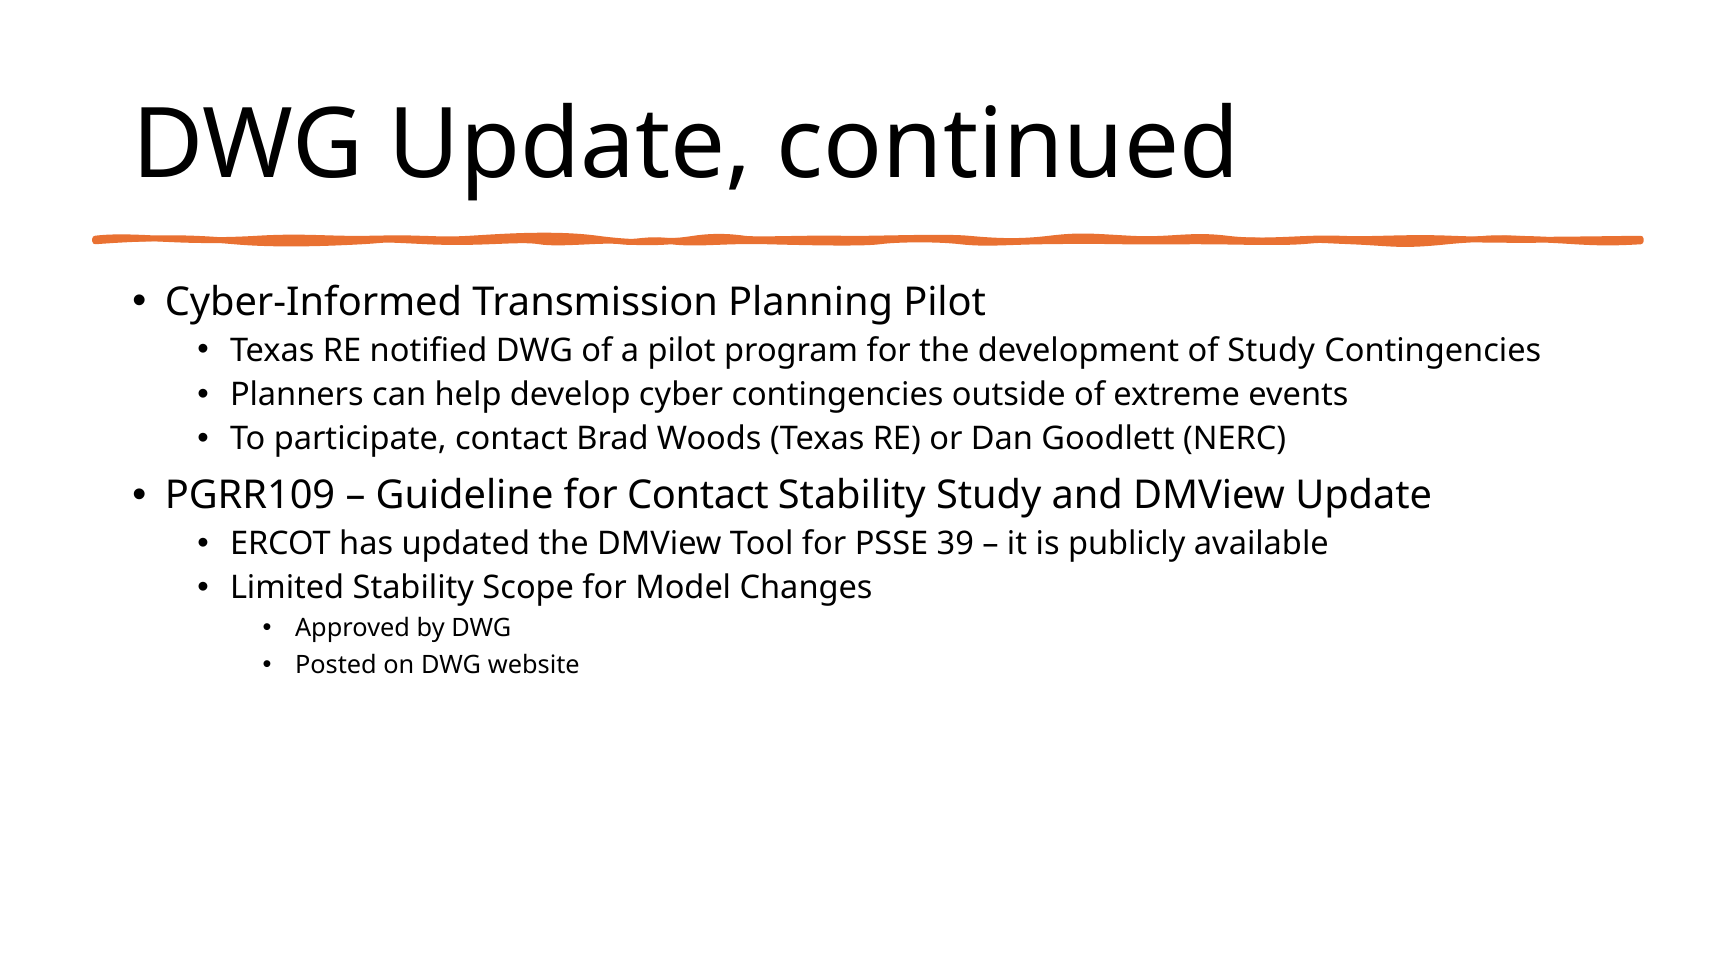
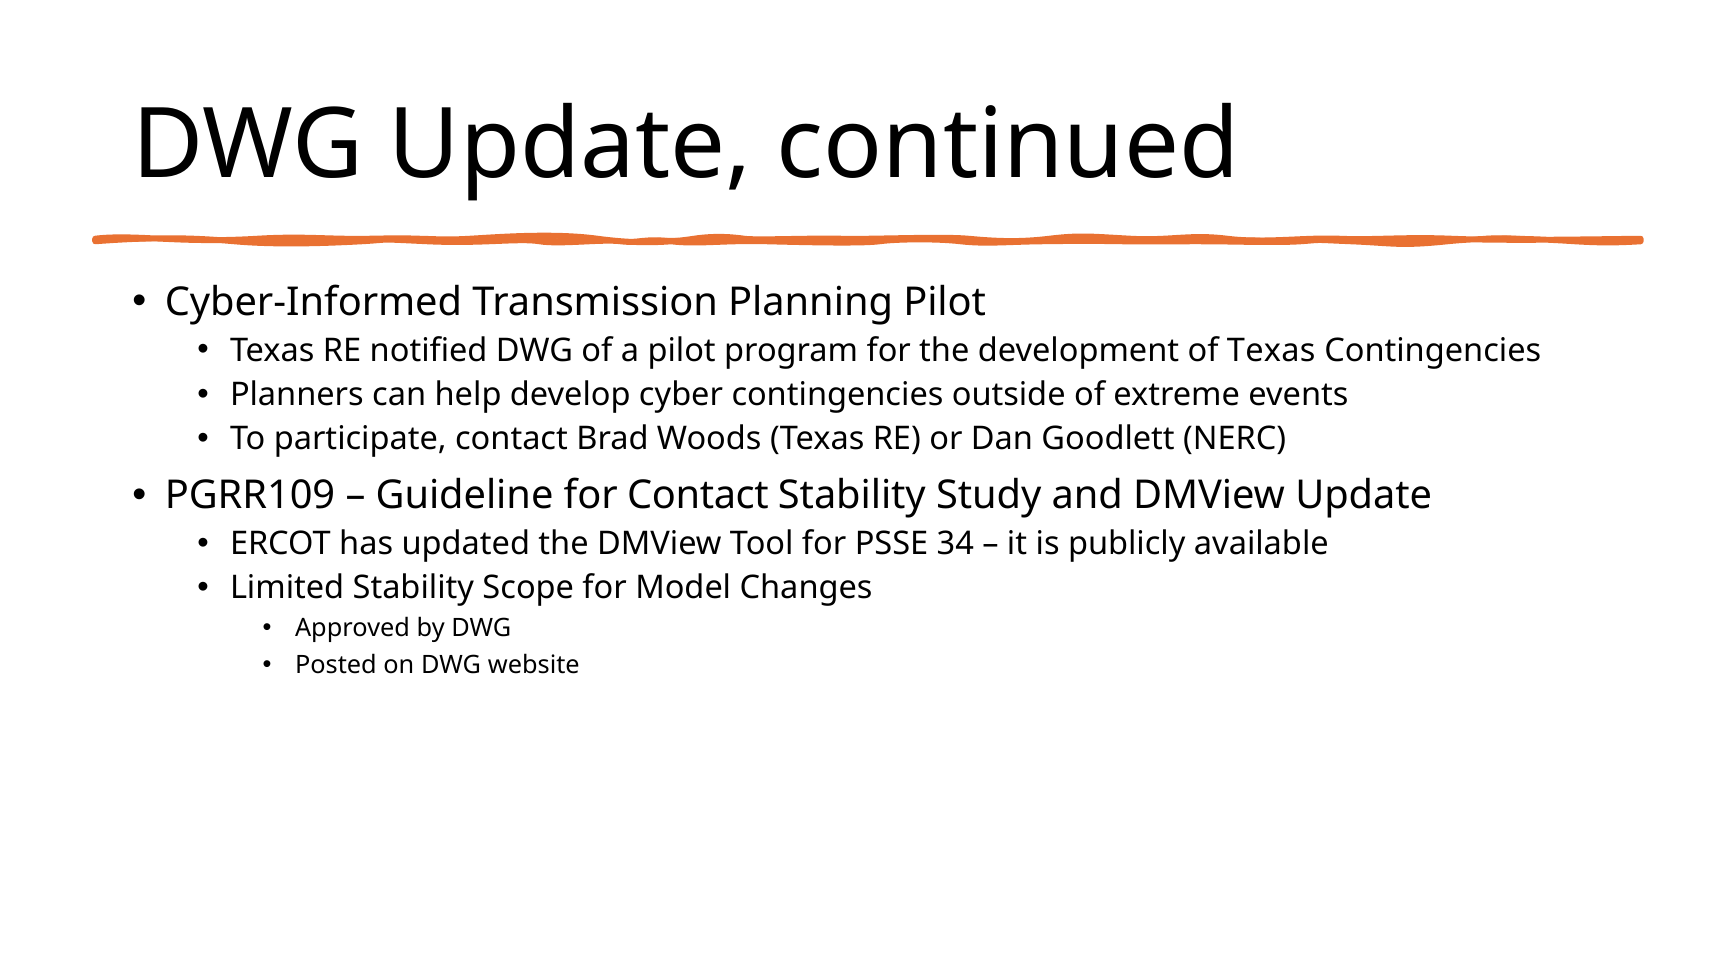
of Study: Study -> Texas
39: 39 -> 34
